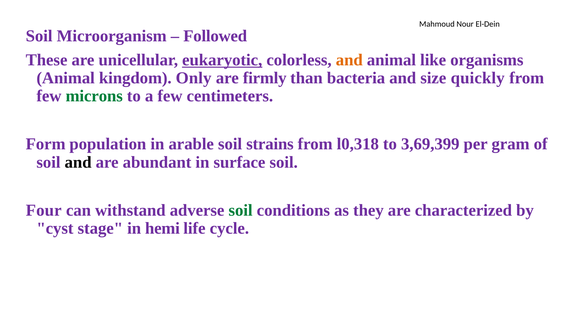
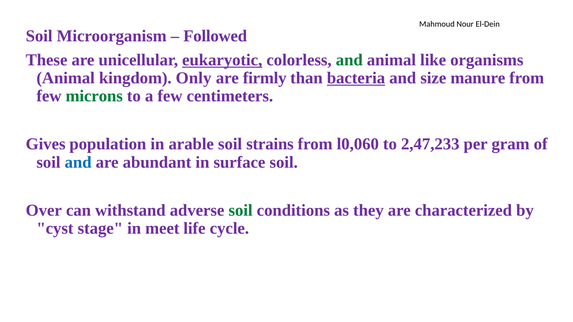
and at (349, 60) colour: orange -> green
bacteria underline: none -> present
quickly: quickly -> manure
Form: Form -> Gives
l0,318: l0,318 -> l0,060
3,69,399: 3,69,399 -> 2,47,233
and at (78, 162) colour: black -> blue
Four: Four -> Over
hemi: hemi -> meet
